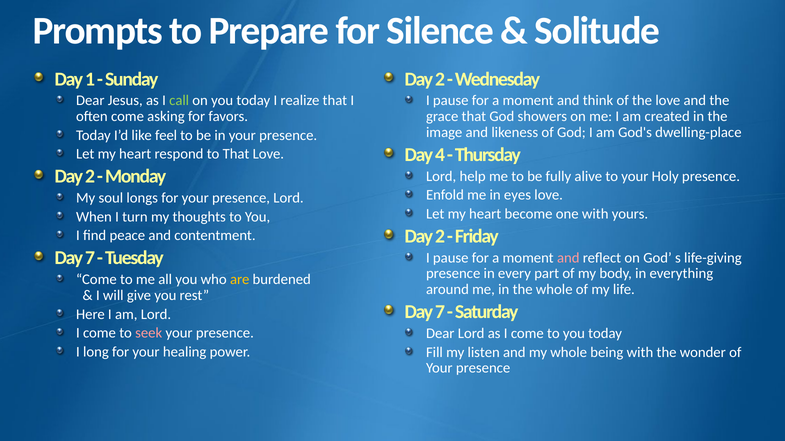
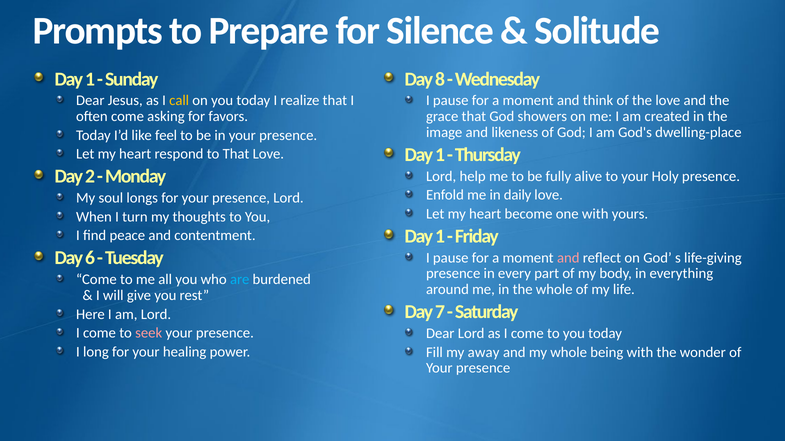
2 at (440, 79): 2 -> 8
call colour: light green -> yellow
4 at (440, 155): 4 -> 1
eyes: eyes -> daily
2 at (440, 237): 2 -> 1
7 at (90, 258): 7 -> 6
are colour: yellow -> light blue
listen: listen -> away
